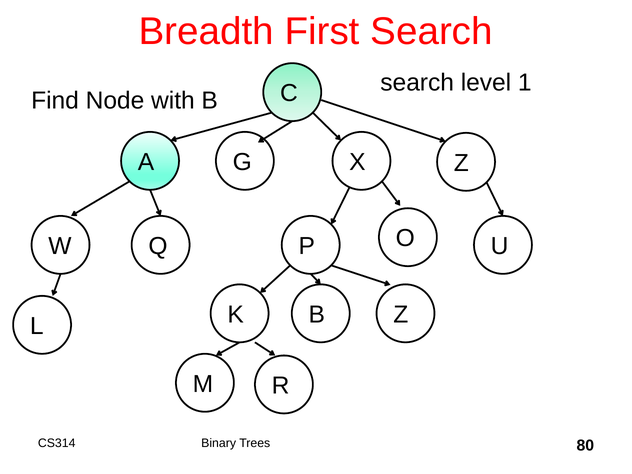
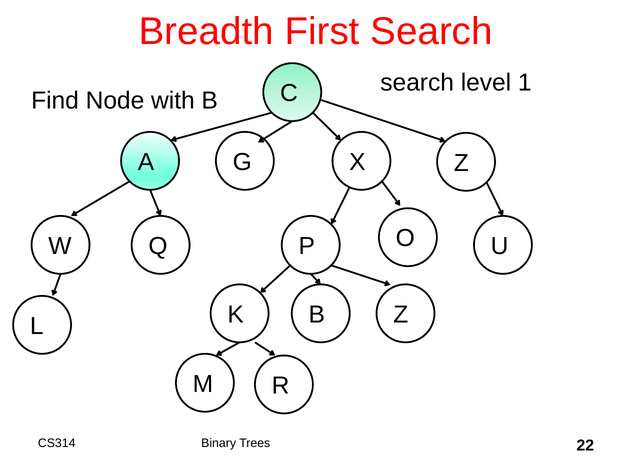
80: 80 -> 22
